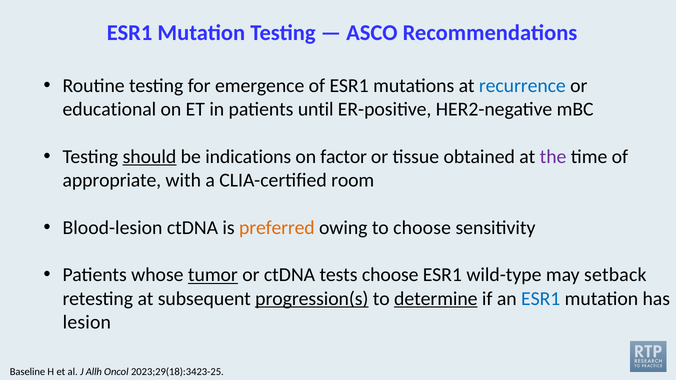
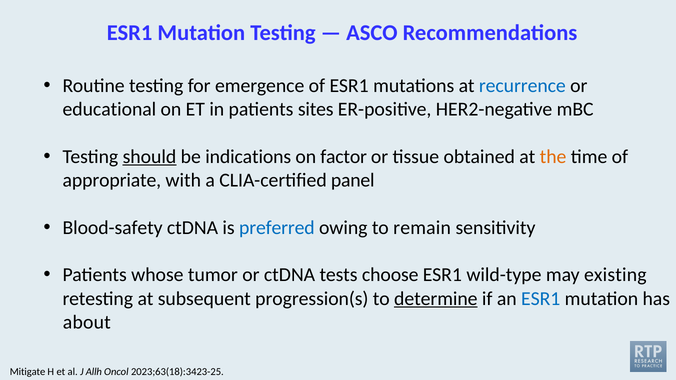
until: until -> sites
the colour: purple -> orange
room: room -> panel
Blood-lesion: Blood-lesion -> Blood-safety
preferred colour: orange -> blue
to choose: choose -> remain
tumor underline: present -> none
setback: setback -> existing
progression(s underline: present -> none
lesion: lesion -> about
Baseline: Baseline -> Mitigate
2023;29(18):3423-25: 2023;29(18):3423-25 -> 2023;63(18):3423-25
